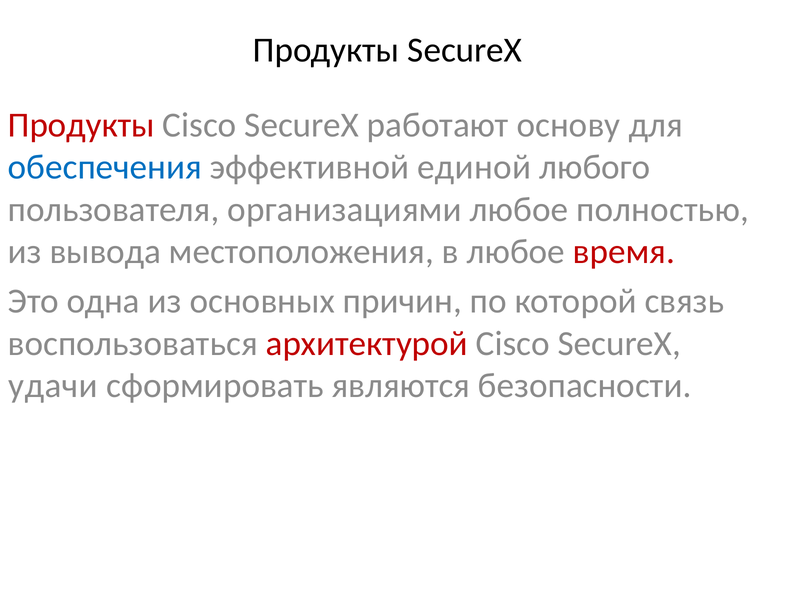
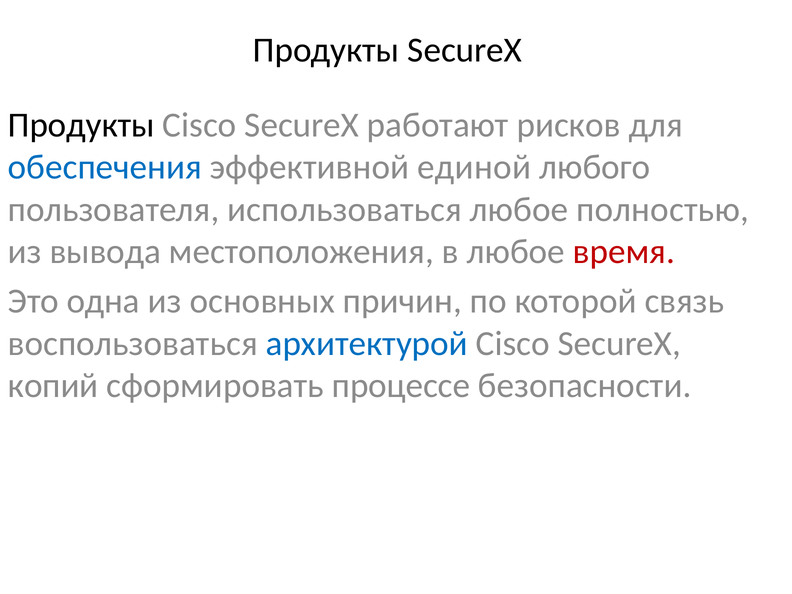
Продукты at (81, 125) colour: red -> black
основу: основу -> рисков
организациями: организациями -> использоваться
архитектурой colour: red -> blue
удачи: удачи -> копий
являются: являются -> процессе
